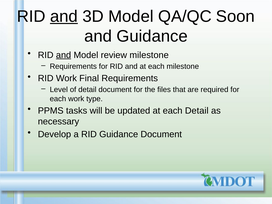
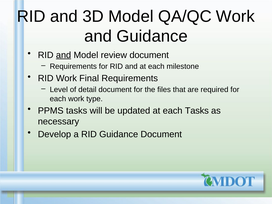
and at (64, 16) underline: present -> none
QA/QC Soon: Soon -> Work
review milestone: milestone -> document
each Detail: Detail -> Tasks
